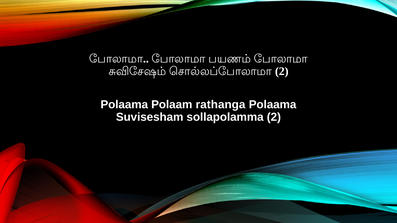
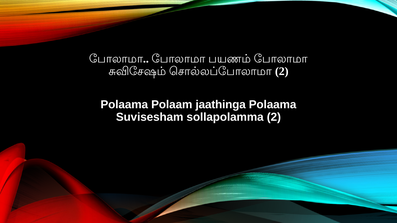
rathanga: rathanga -> jaathinga
